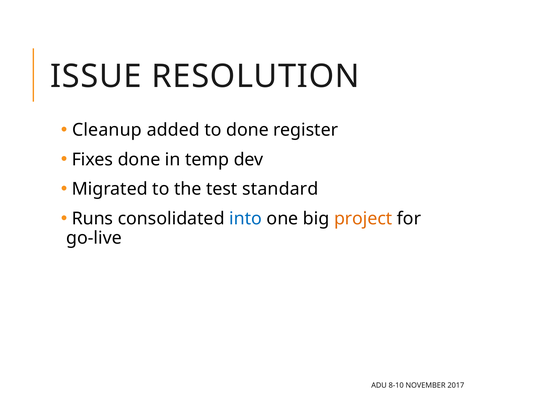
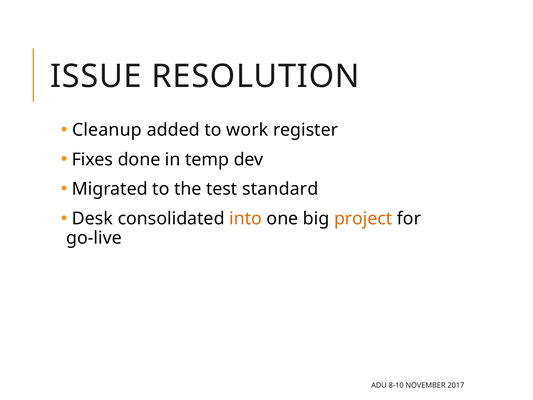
to done: done -> work
Runs: Runs -> Desk
into colour: blue -> orange
